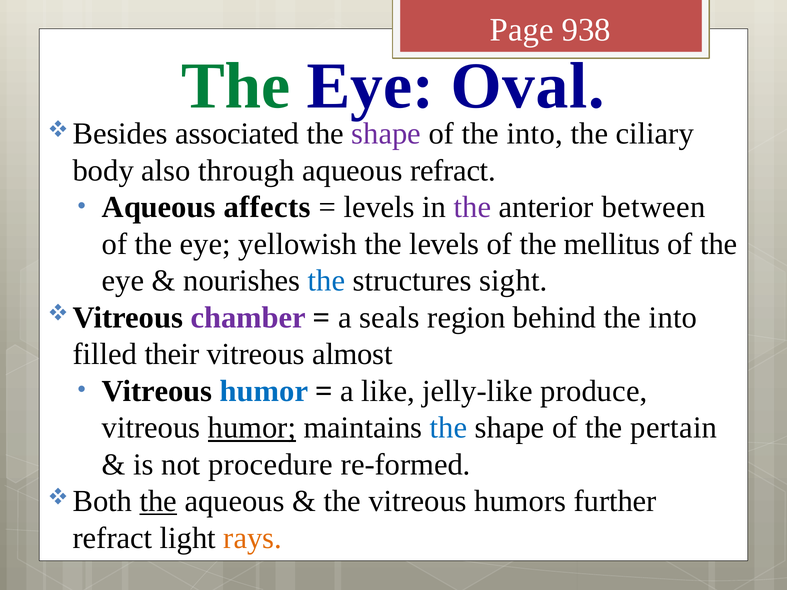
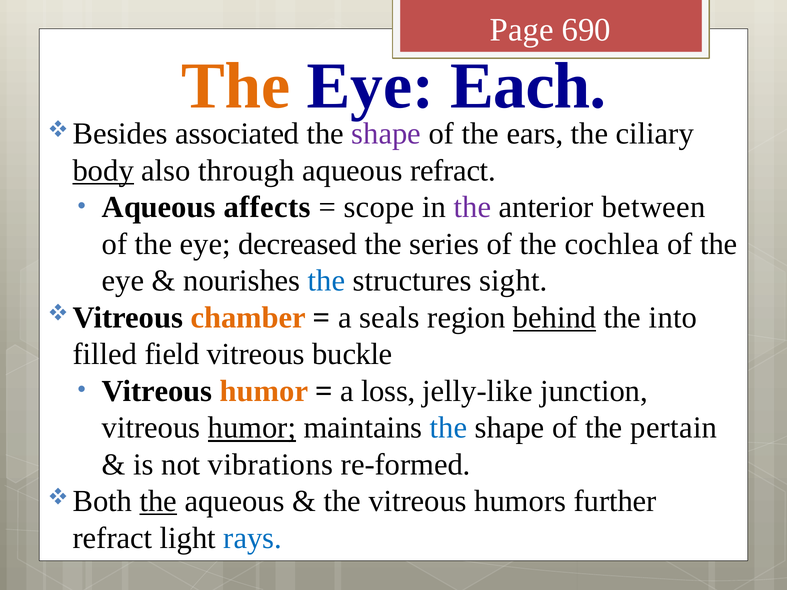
938: 938 -> 690
The at (236, 86) colour: green -> orange
Oval: Oval -> Each
of the into: into -> ears
body underline: none -> present
levels at (379, 207): levels -> scope
yellowish: yellowish -> decreased
the levels: levels -> series
mellitus: mellitus -> cochlea
chamber colour: purple -> orange
behind underline: none -> present
their: their -> field
almost: almost -> buckle
humor at (264, 391) colour: blue -> orange
like: like -> loss
produce: produce -> junction
procedure: procedure -> vibrations
rays colour: orange -> blue
